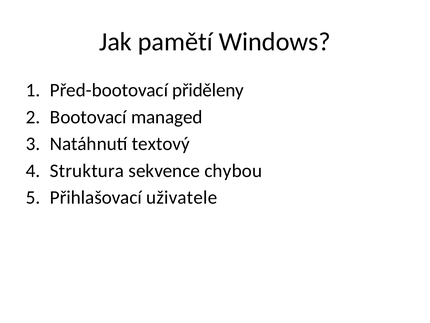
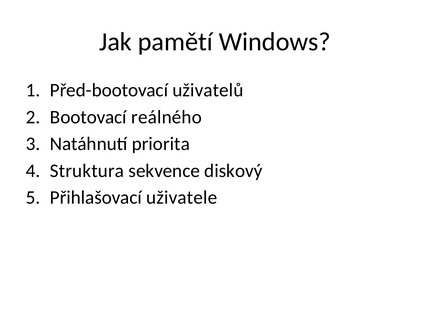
přiděleny: přiděleny -> uživatelů
managed: managed -> reálného
textový: textový -> priorita
chybou: chybou -> diskový
